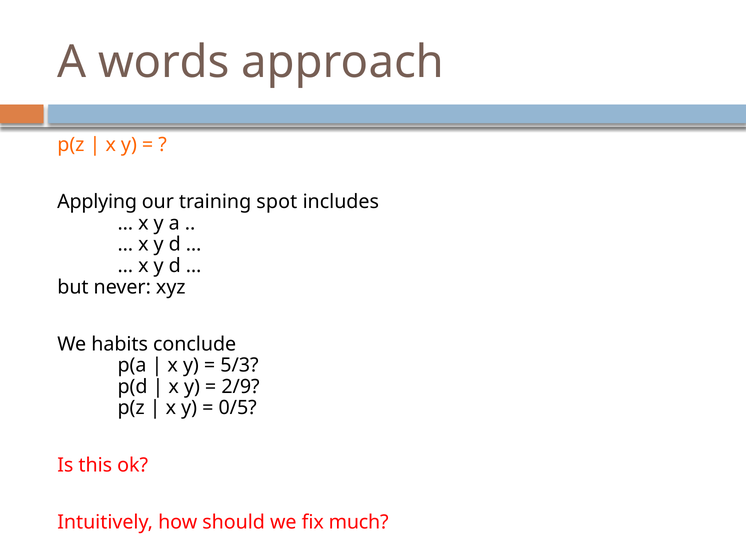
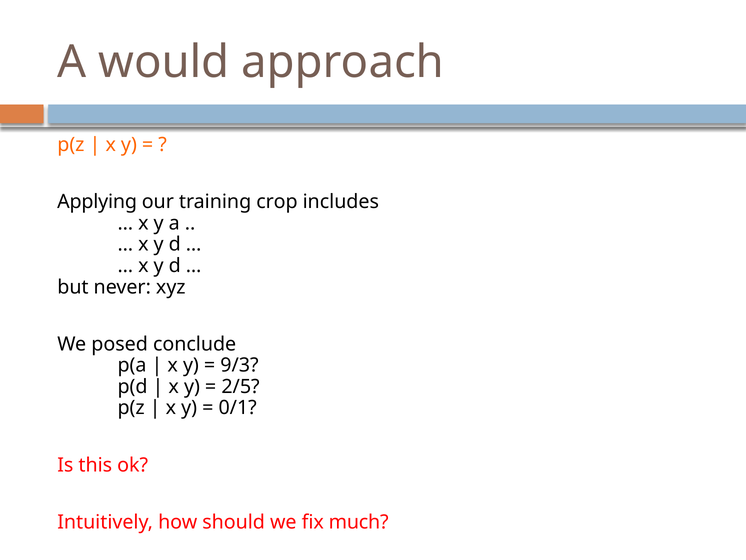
words: words -> would
spot: spot -> crop
habits: habits -> posed
5/3: 5/3 -> 9/3
2/9: 2/9 -> 2/5
0/5: 0/5 -> 0/1
